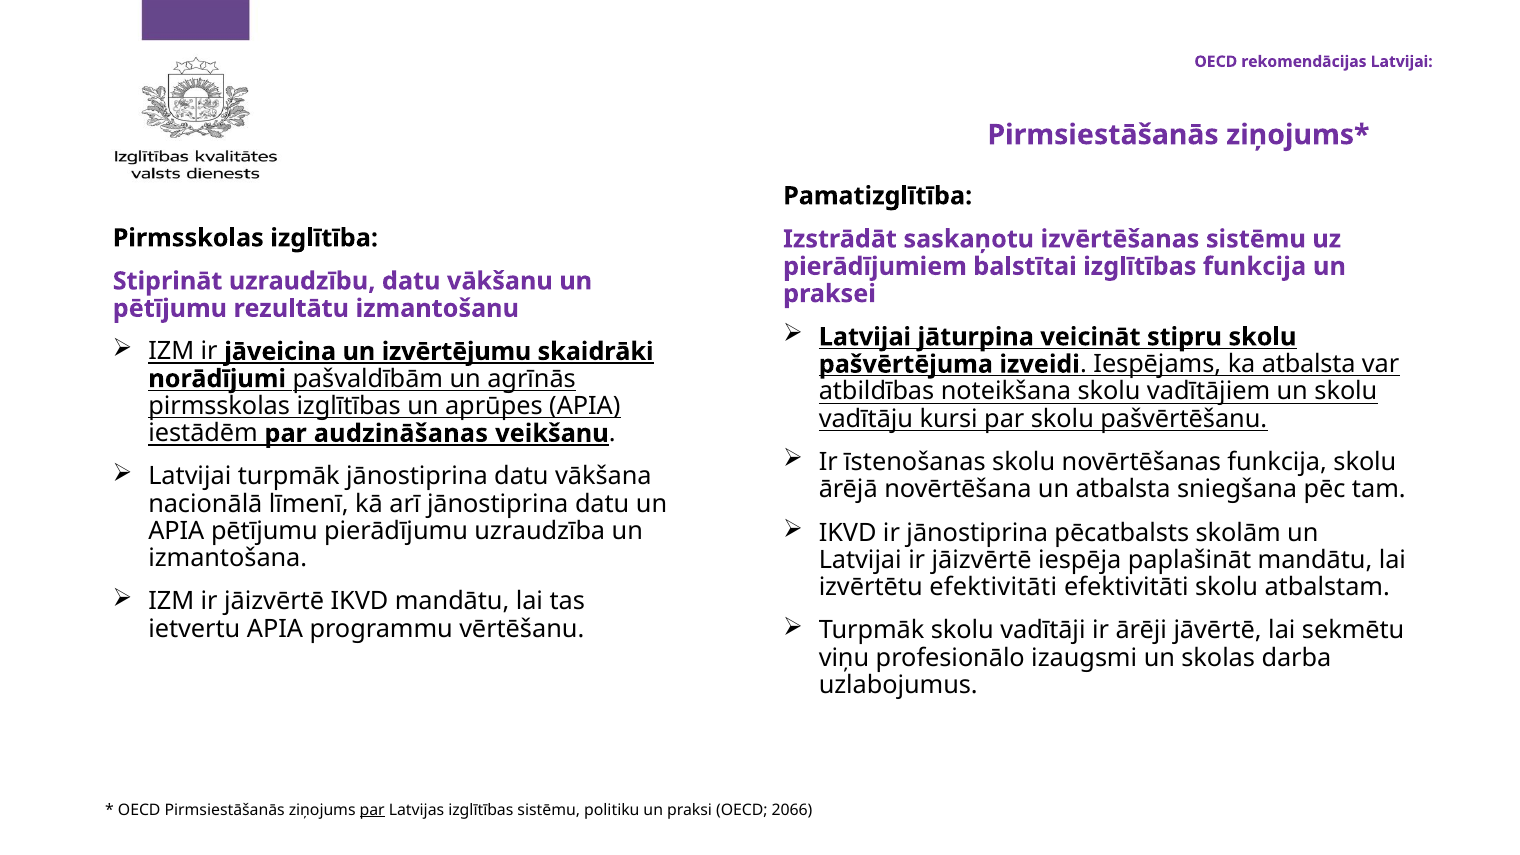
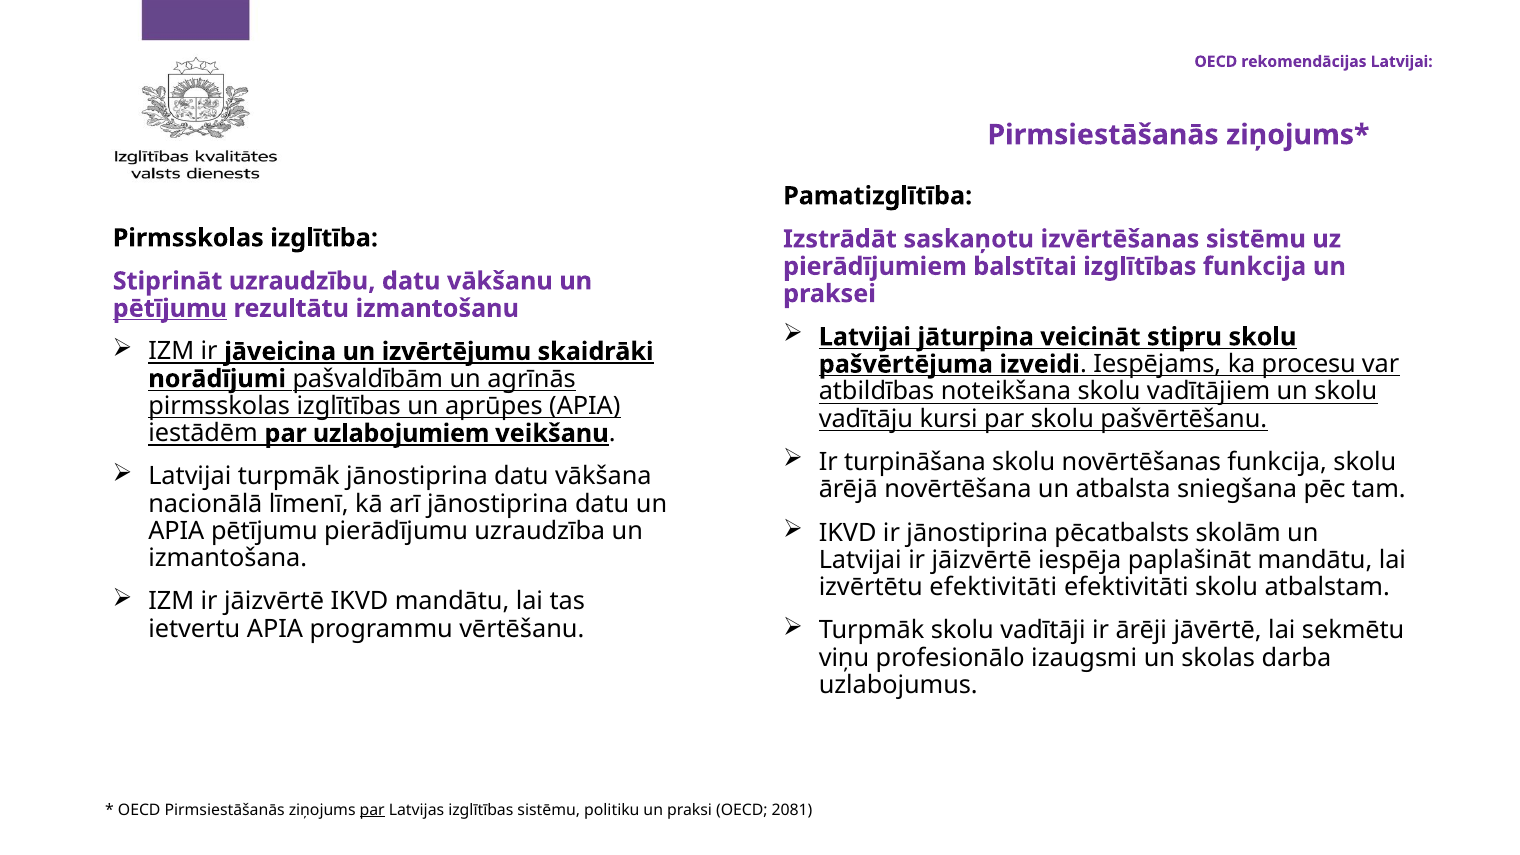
pētījumu at (170, 308) underline: none -> present
ka atbalsta: atbalsta -> procesu
audzināšanas: audzināšanas -> uzlabojumiem
īstenošanas: īstenošanas -> turpināšana
2066: 2066 -> 2081
